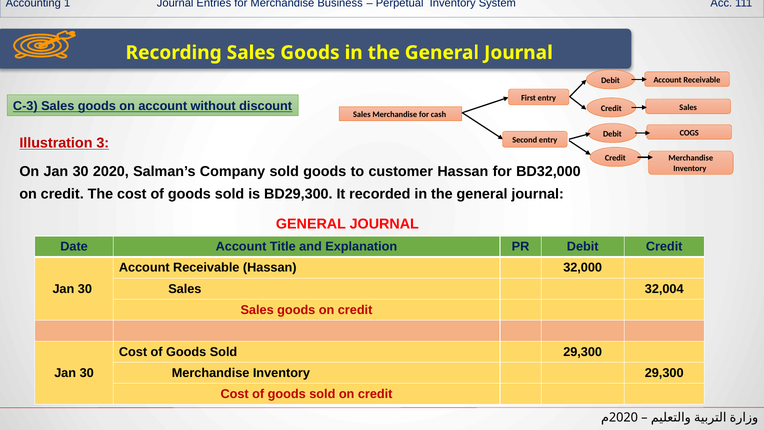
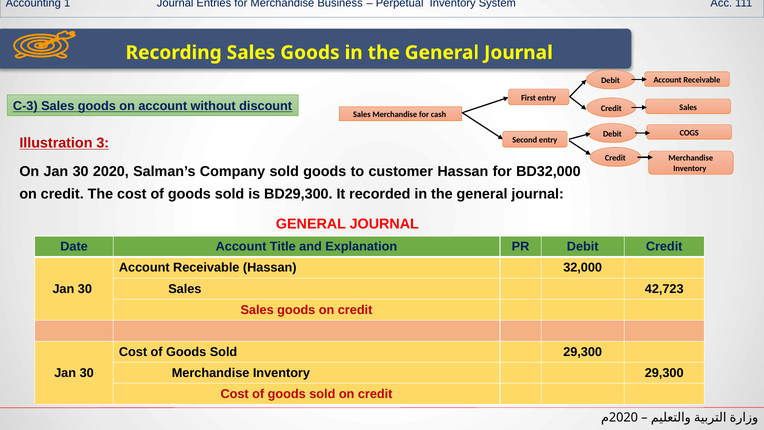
32,004: 32,004 -> 42,723
